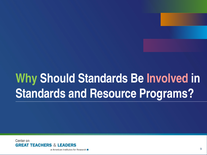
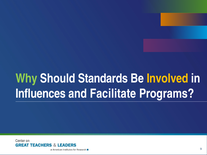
Involved colour: pink -> yellow
Standards at (41, 94): Standards -> Influences
Resource: Resource -> Facilitate
